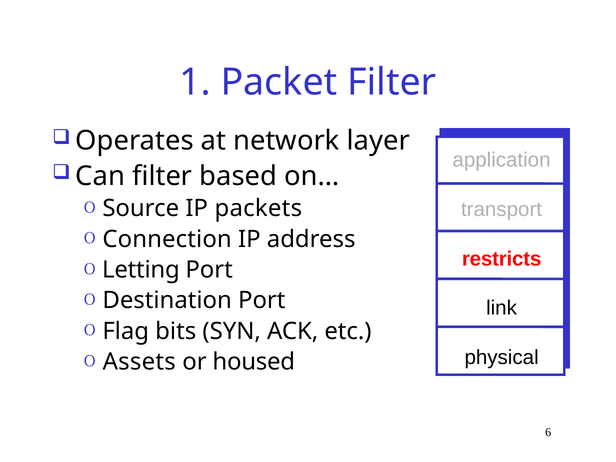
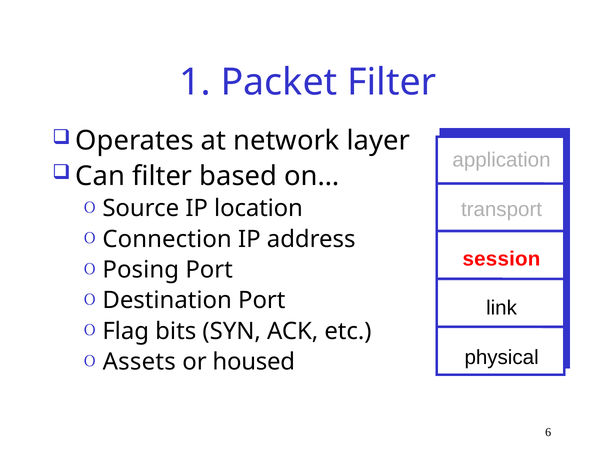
packets: packets -> location
restricts: restricts -> session
Letting: Letting -> Posing
